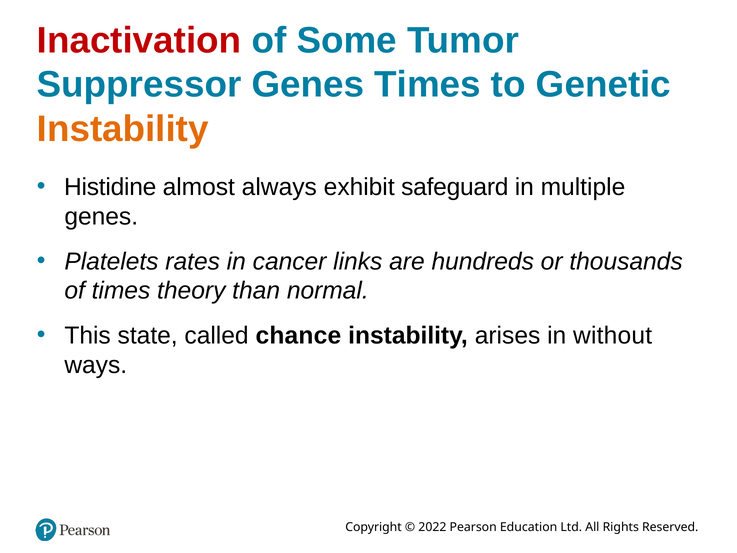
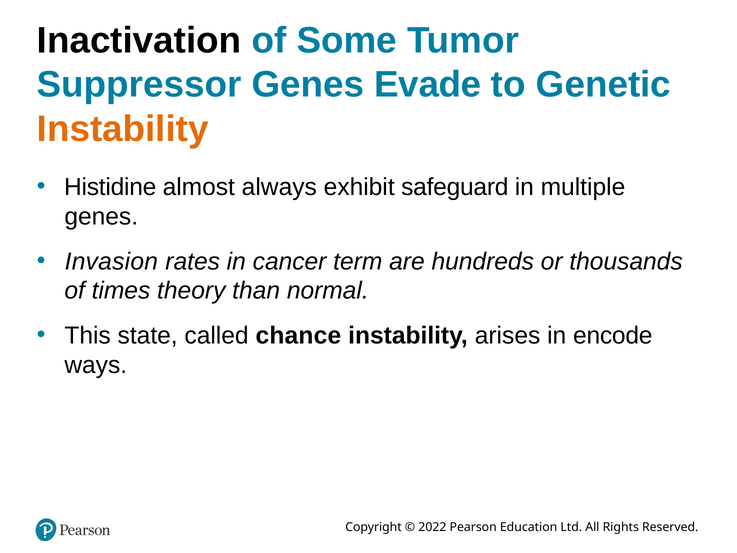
Inactivation colour: red -> black
Genes Times: Times -> Evade
Platelets: Platelets -> Invasion
links: links -> term
without: without -> encode
